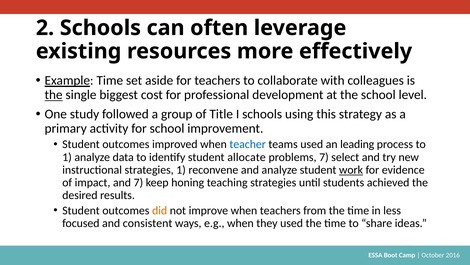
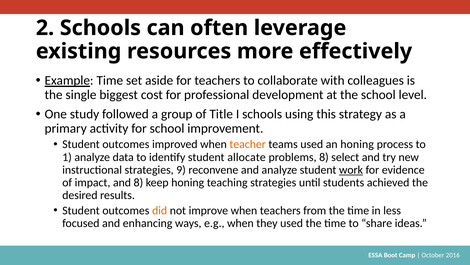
the at (54, 95) underline: present -> none
teacher colour: blue -> orange
an leading: leading -> honing
problems 7: 7 -> 8
strategies 1: 1 -> 9
and 7: 7 -> 8
consistent: consistent -> enhancing
